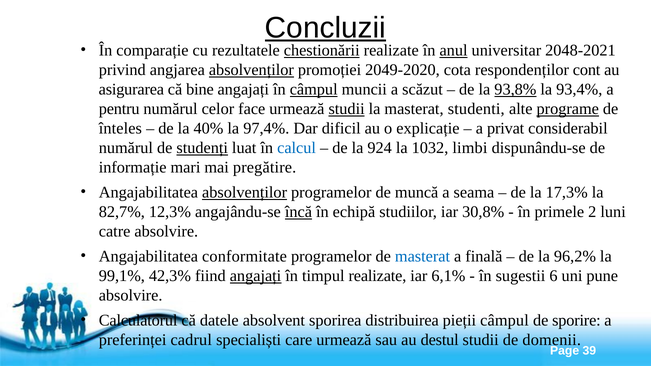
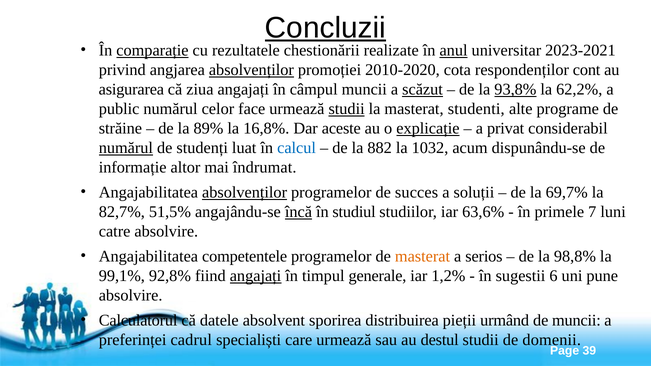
comparație underline: none -> present
chestionării underline: present -> none
2048-2021: 2048-2021 -> 2023-2021
2049-2020: 2049-2020 -> 2010-2020
bine: bine -> ziua
câmpul at (314, 89) underline: present -> none
scăzut underline: none -> present
93,4%: 93,4% -> 62,2%
pentru: pentru -> public
programe underline: present -> none
înteles: înteles -> străine
40%: 40% -> 89%
97,4%: 97,4% -> 16,8%
dificil: dificil -> aceste
explicație underline: none -> present
numărul at (126, 148) underline: none -> present
studenți underline: present -> none
924: 924 -> 882
limbi: limbi -> acum
mari: mari -> altor
pregătire: pregătire -> îndrumat
muncă: muncă -> succes
seama: seama -> soluții
17,3%: 17,3% -> 69,7%
12,3%: 12,3% -> 51,5%
echipă: echipă -> studiul
30,8%: 30,8% -> 63,6%
2: 2 -> 7
conformitate: conformitate -> competentele
masterat at (423, 256) colour: blue -> orange
finală: finală -> serios
96,2%: 96,2% -> 98,8%
42,3%: 42,3% -> 92,8%
timpul realizate: realizate -> generale
6,1%: 6,1% -> 1,2%
pieții câmpul: câmpul -> urmând
de sporire: sporire -> muncii
